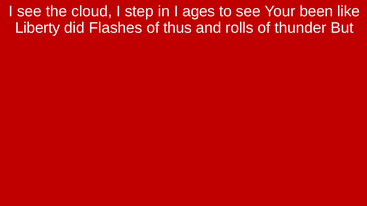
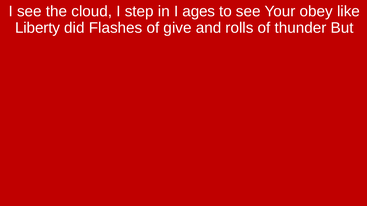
been: been -> obey
thus: thus -> give
